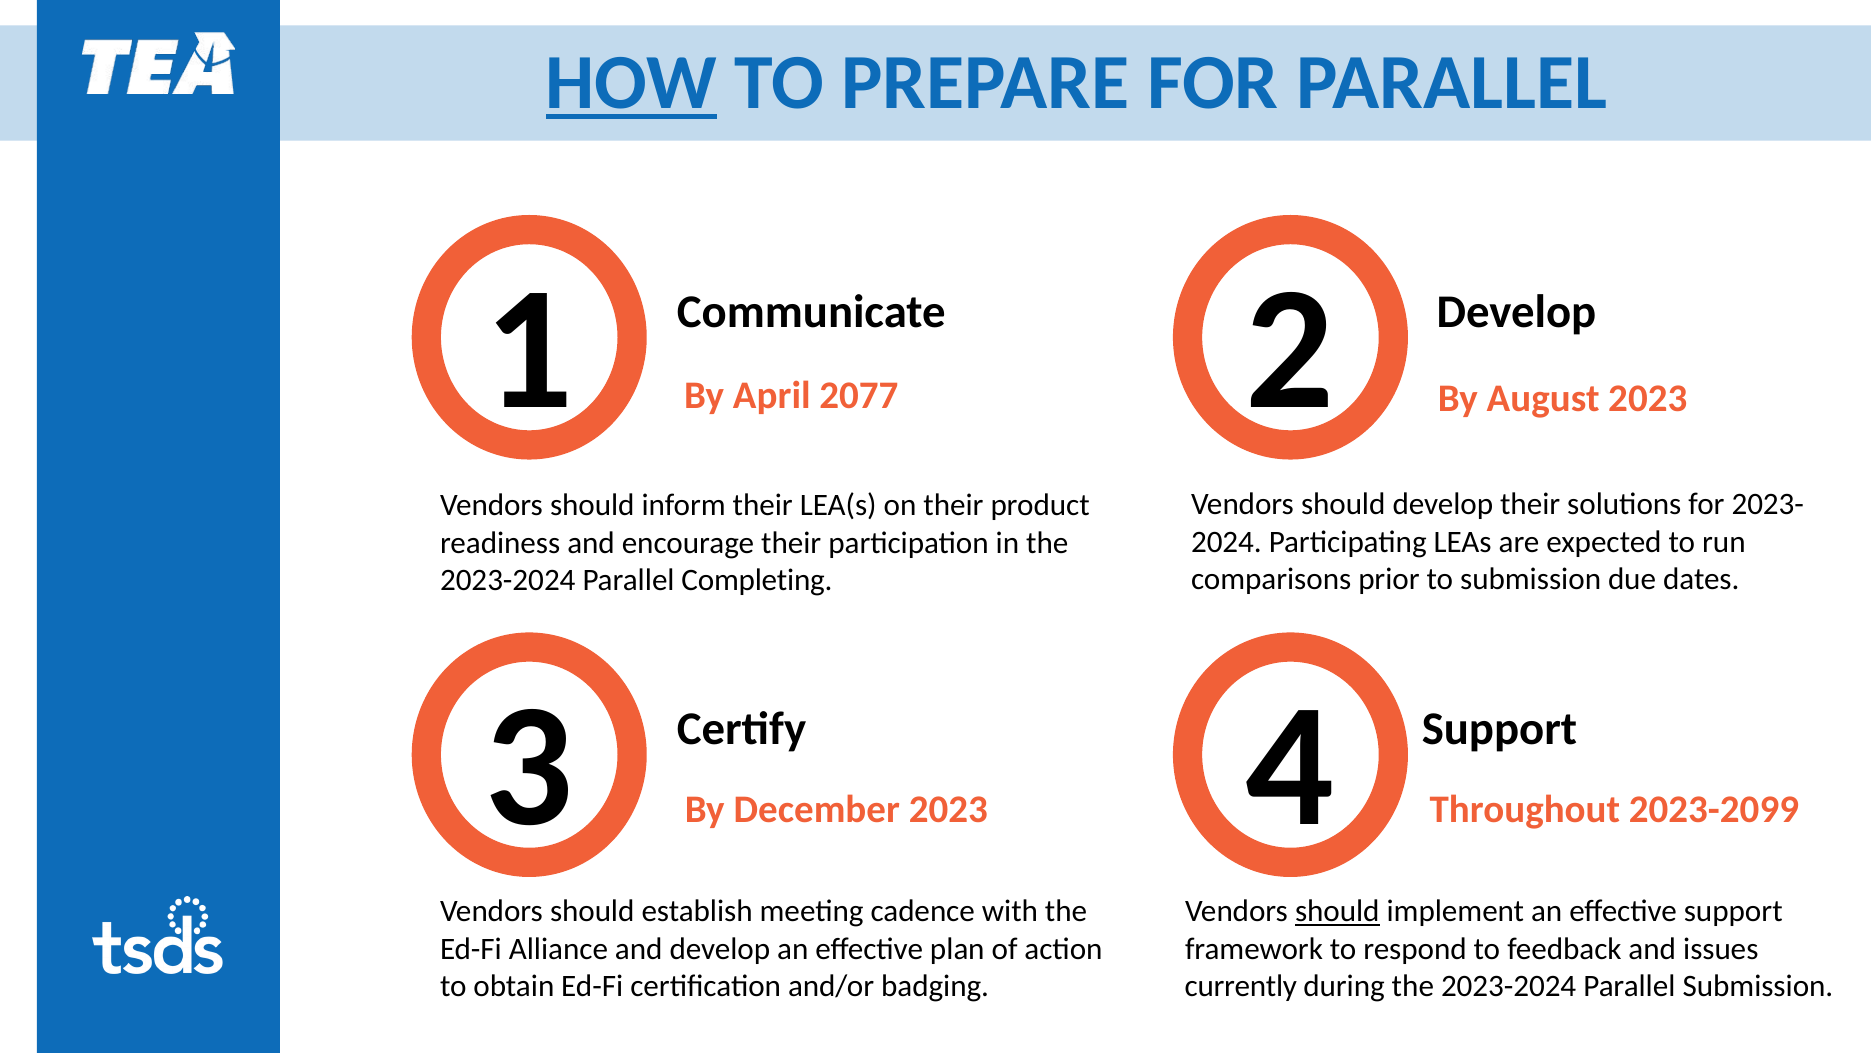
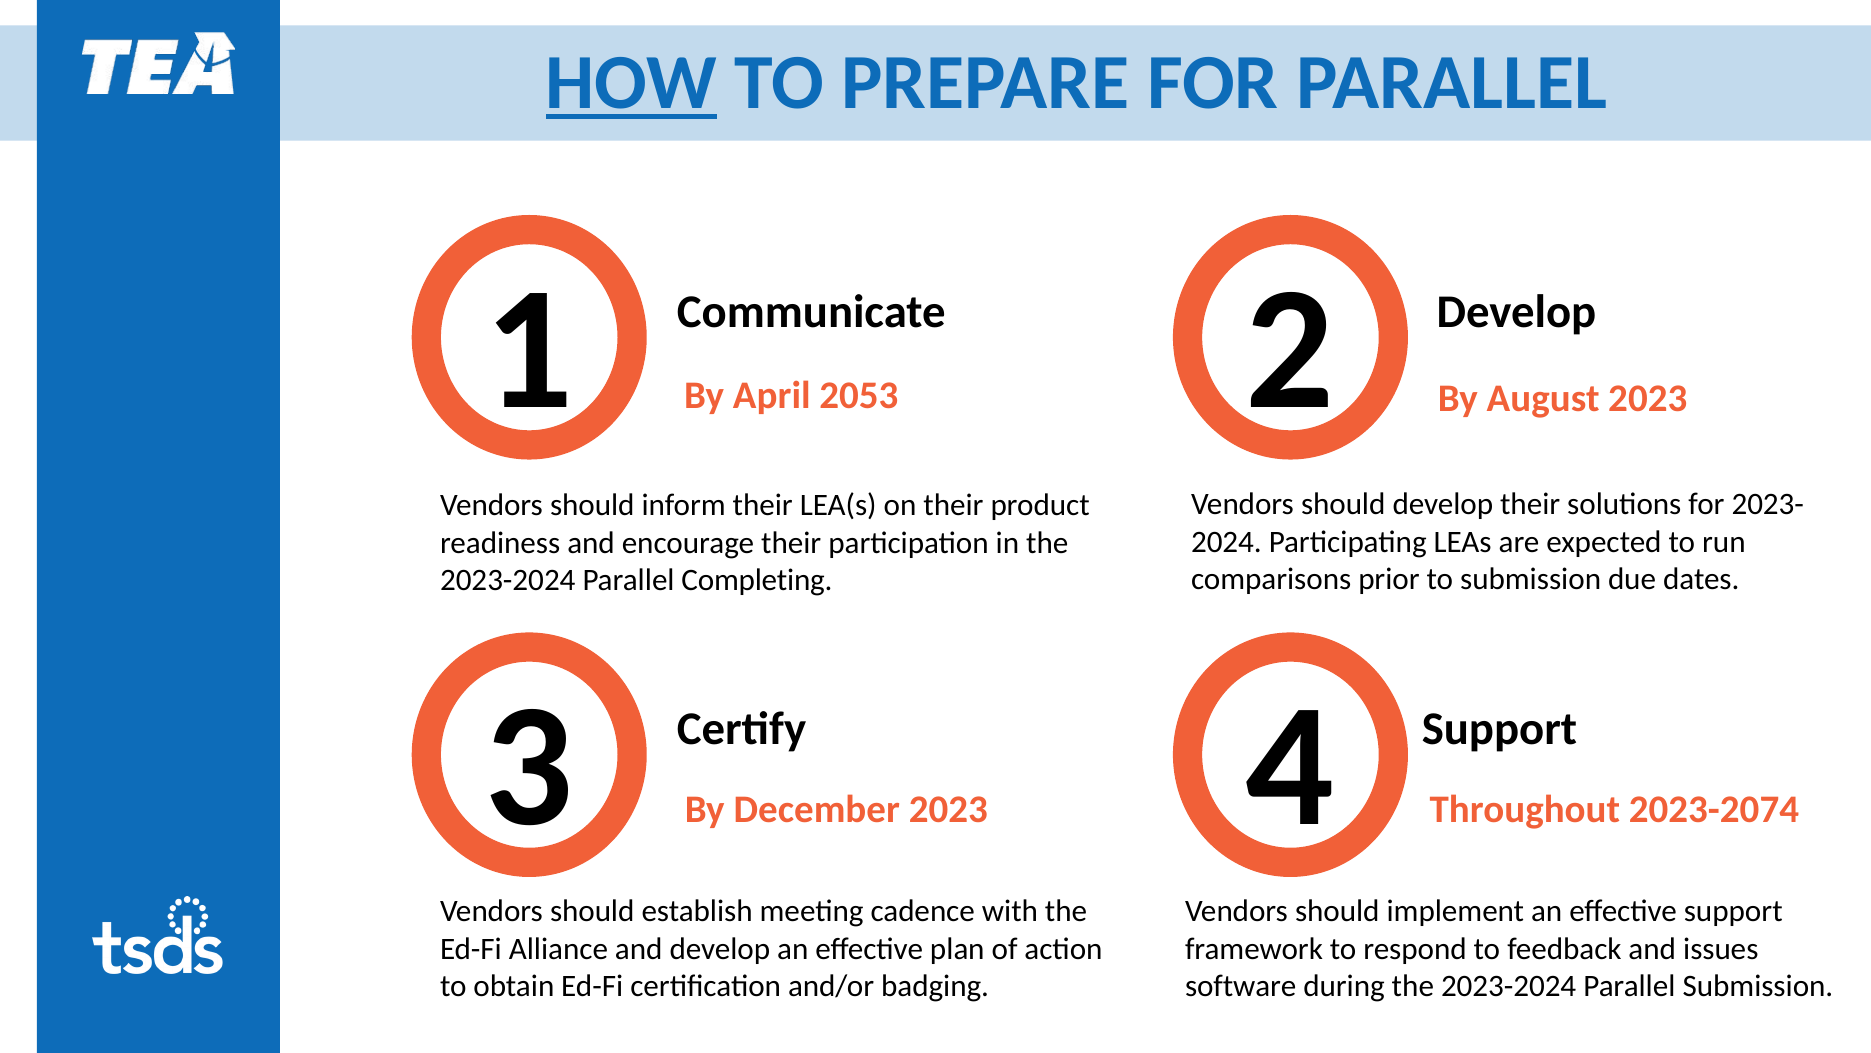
2077: 2077 -> 2053
2023-2099: 2023-2099 -> 2023-2074
should at (1337, 911) underline: present -> none
currently: currently -> software
